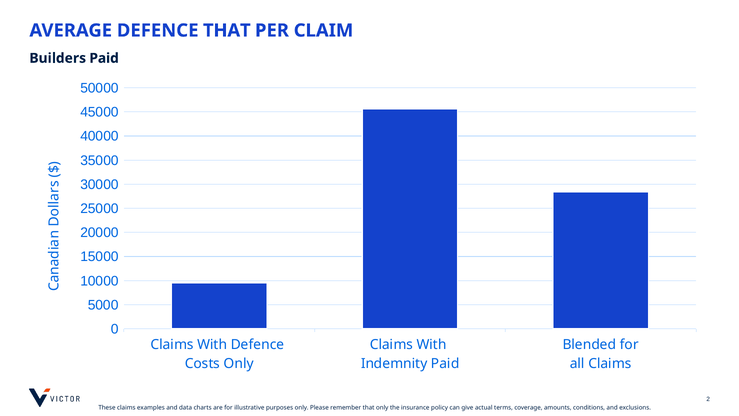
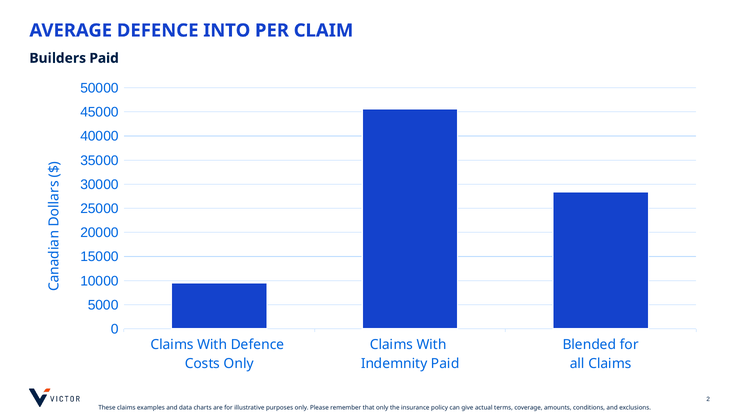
DEFENCE THAT: THAT -> INTO
